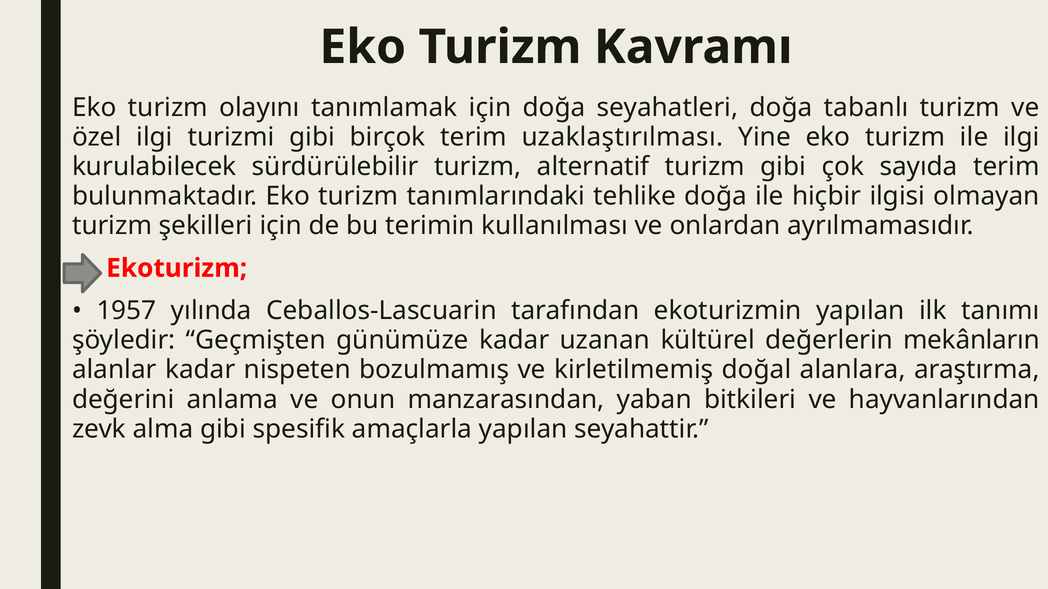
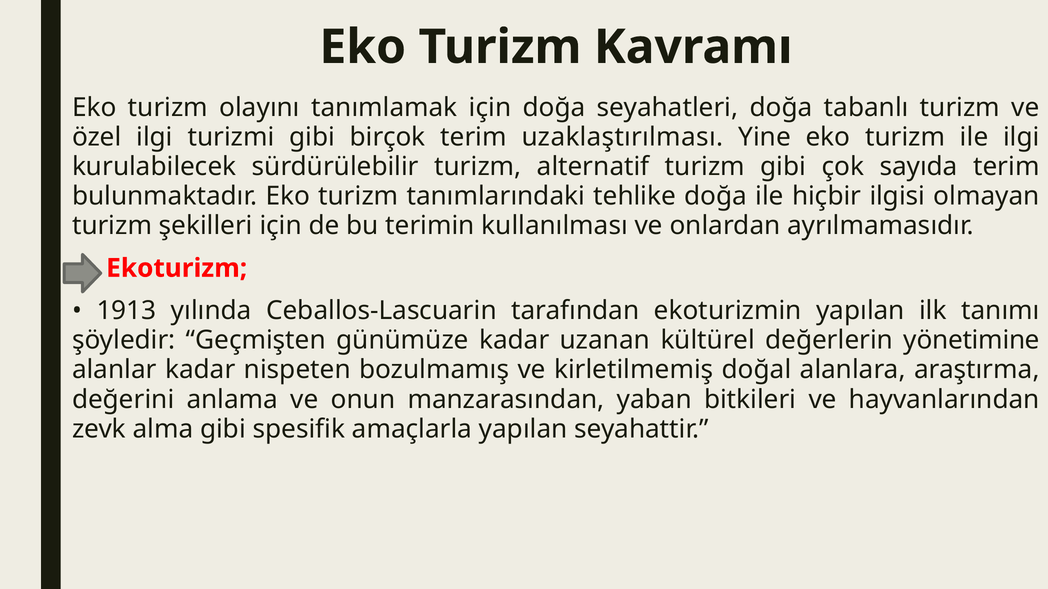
1957: 1957 -> 1913
mekânların: mekânların -> yönetimine
